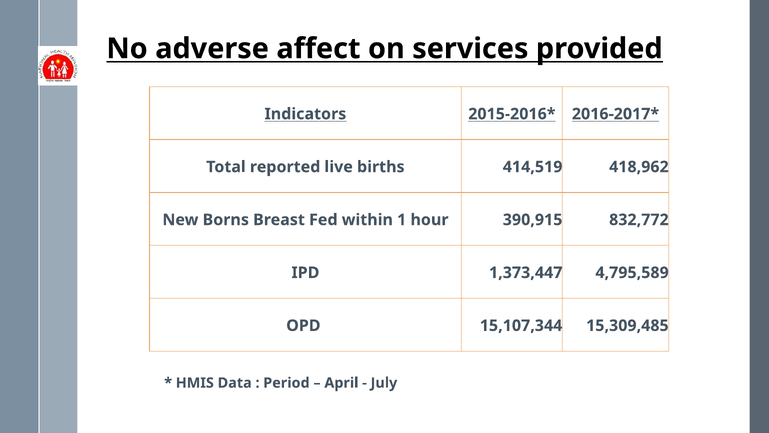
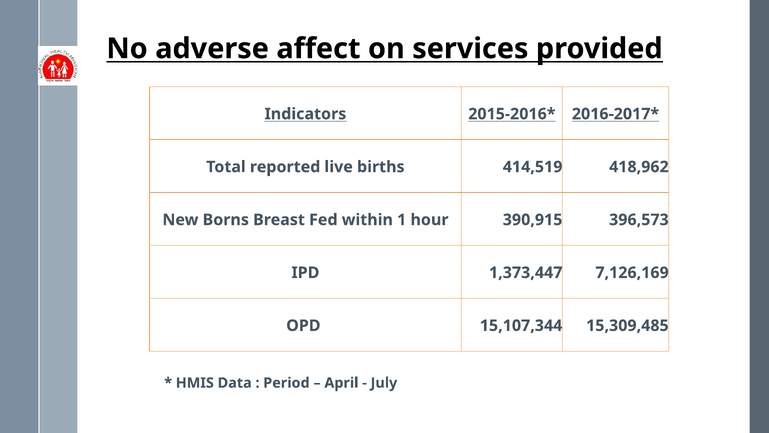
832,772: 832,772 -> 396,573
4,795,589: 4,795,589 -> 7,126,169
